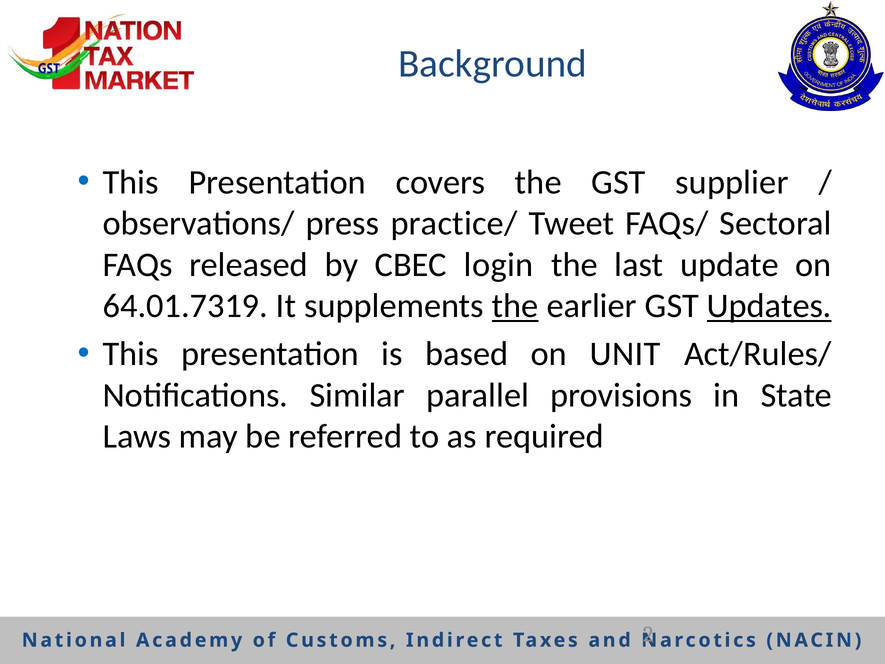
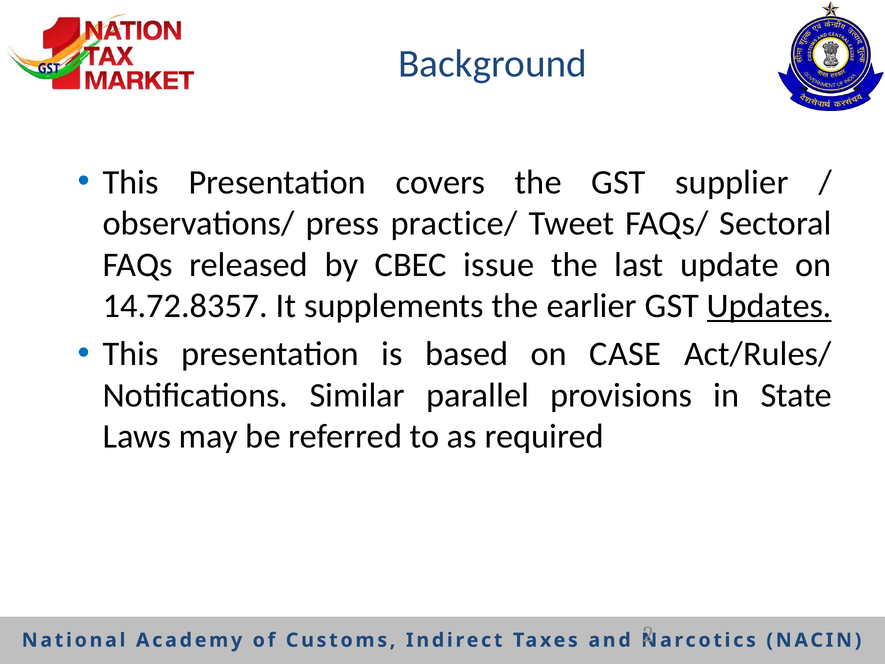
login: login -> issue
64.01.7319: 64.01.7319 -> 14.72.8357
the at (515, 306) underline: present -> none
UNIT: UNIT -> CASE
